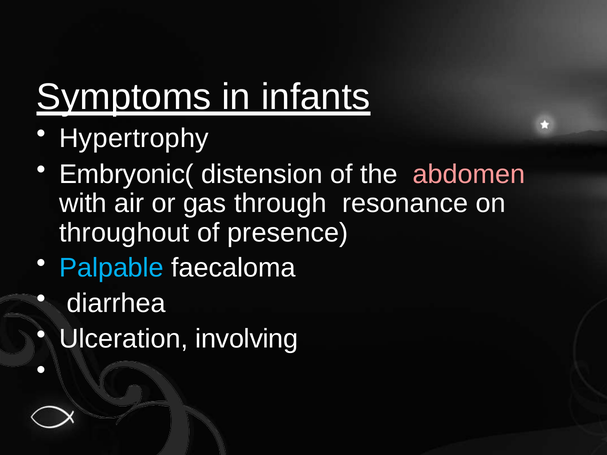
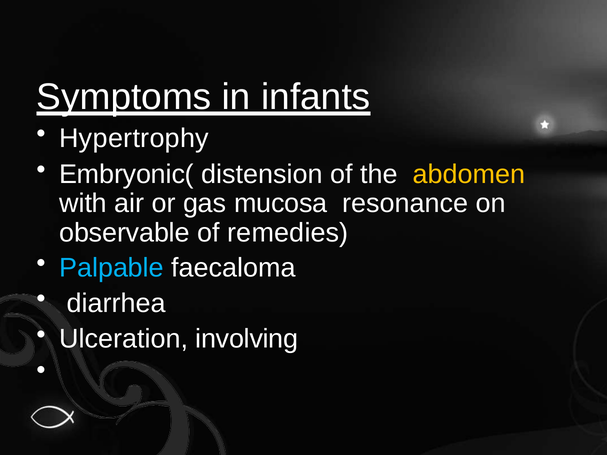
abdomen colour: pink -> yellow
through: through -> mucosa
throughout: throughout -> observable
presence: presence -> remedies
